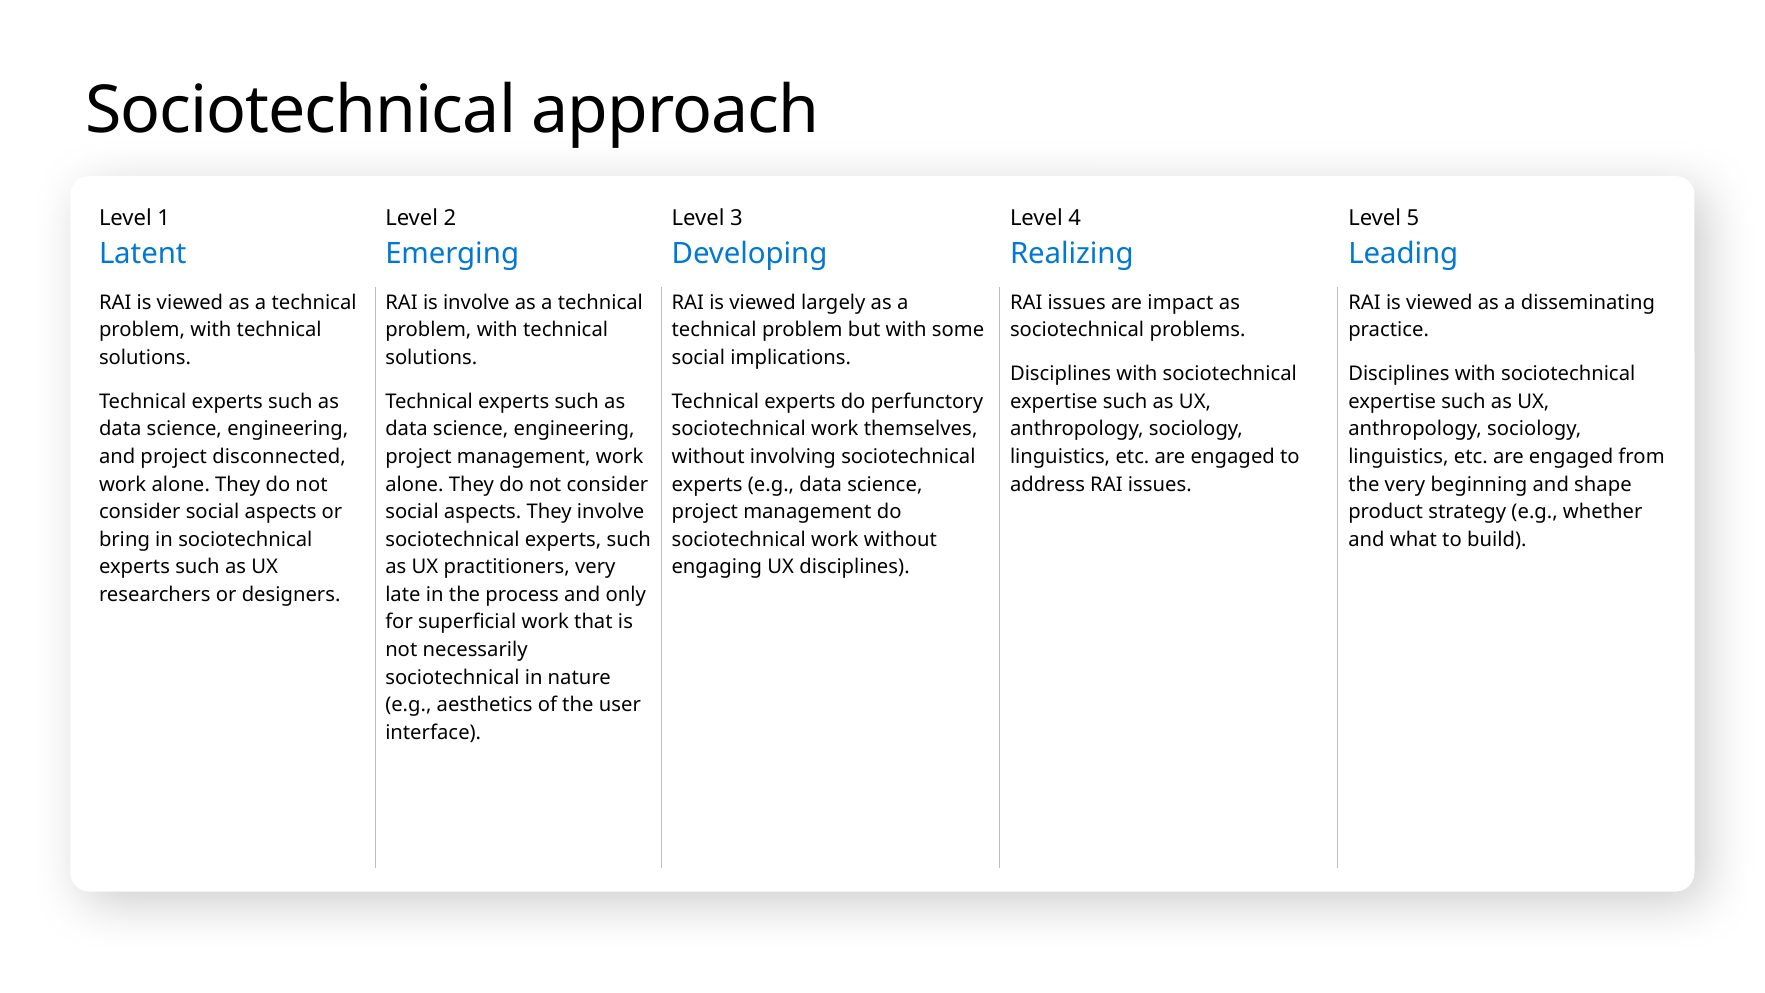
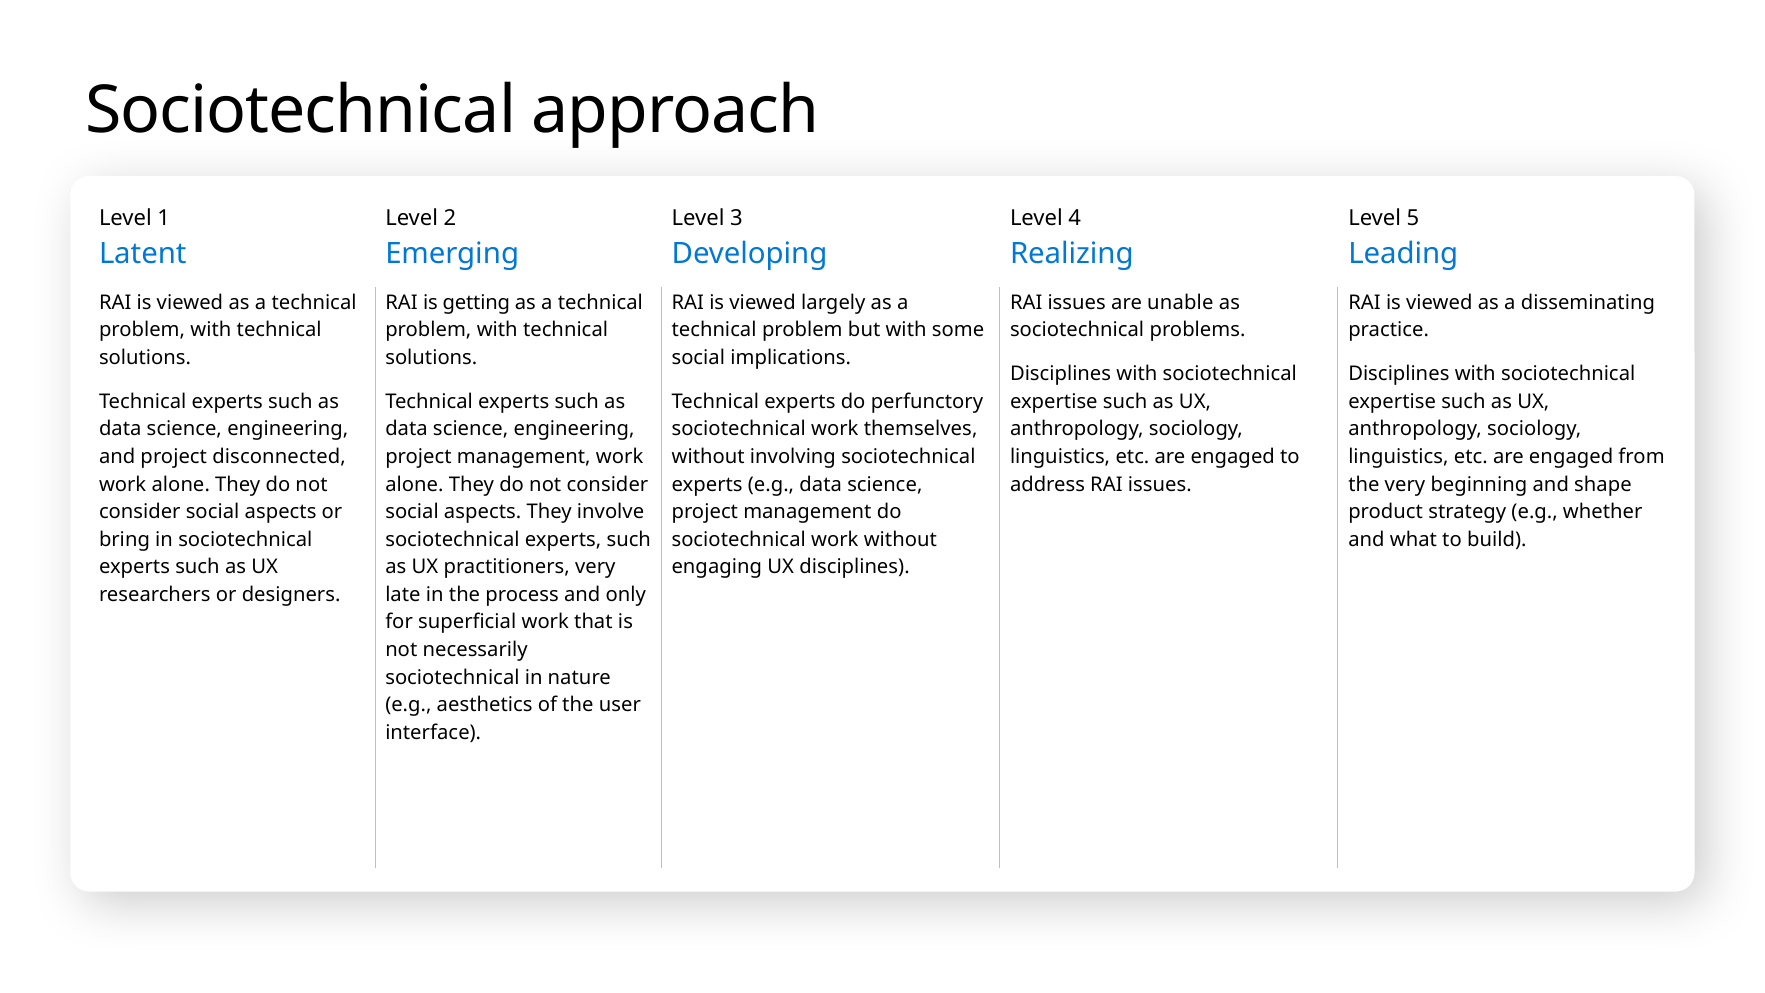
is involve: involve -> getting
impact: impact -> unable
